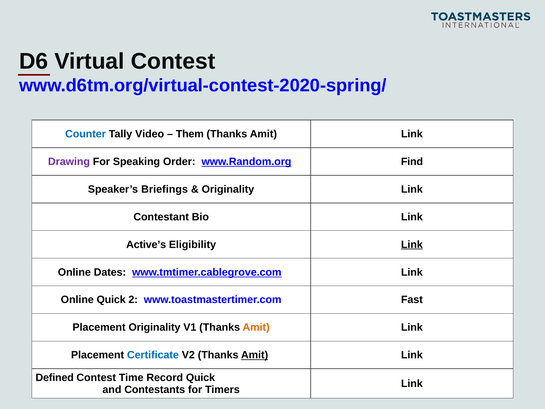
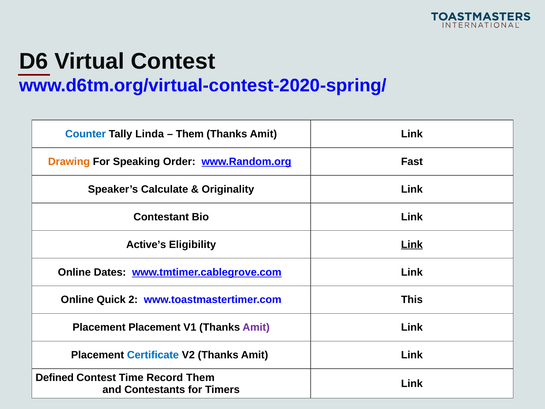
Video: Video -> Linda
Drawing colour: purple -> orange
Find: Find -> Fast
Briefings: Briefings -> Calculate
Fast: Fast -> This
Placement Originality: Originality -> Placement
Amit at (256, 327) colour: orange -> purple
Amit at (255, 355) underline: present -> none
Record Quick: Quick -> Them
